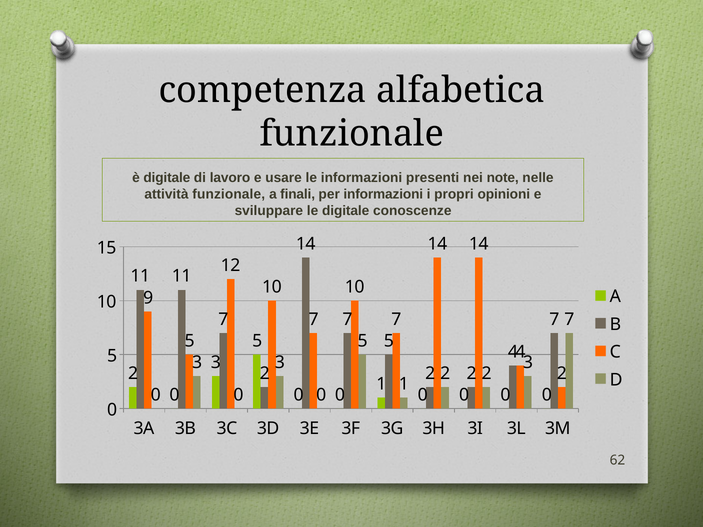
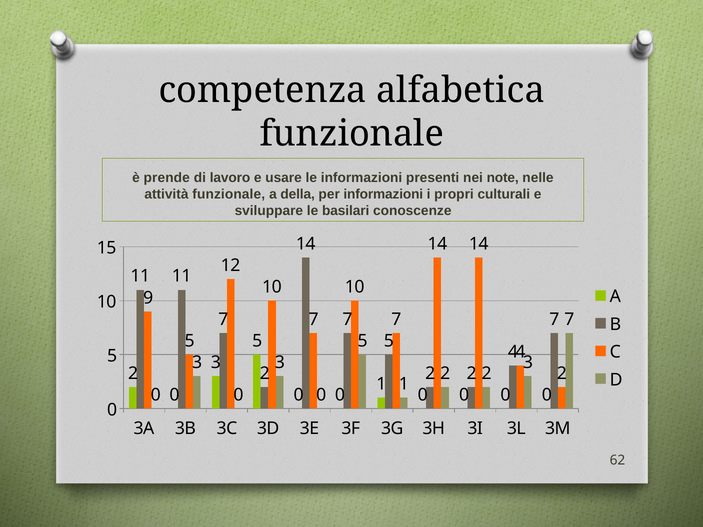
è digitale: digitale -> prende
finali: finali -> della
opinioni: opinioni -> culturali
le digitale: digitale -> basilari
